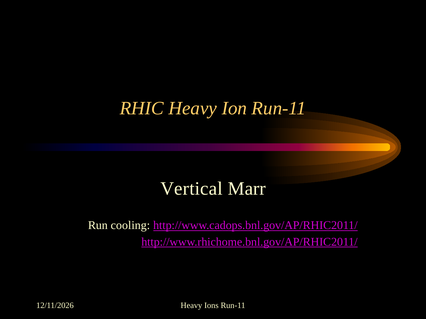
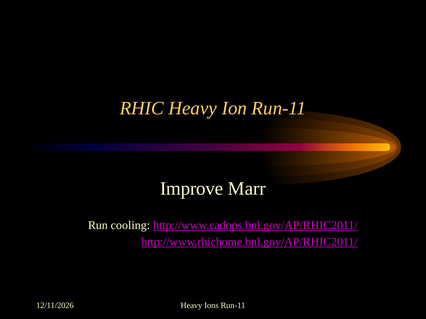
Vertical: Vertical -> Improve
